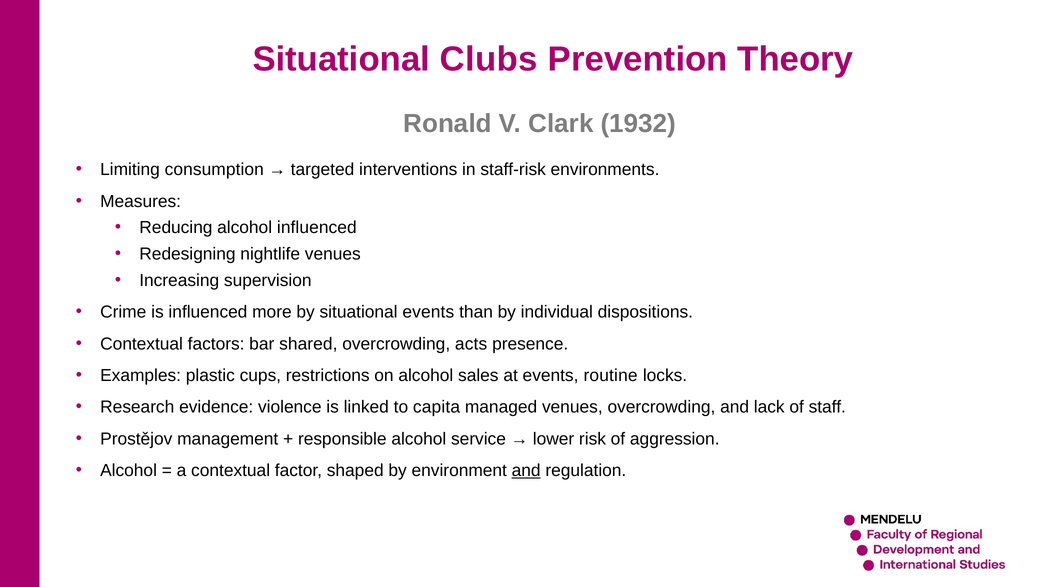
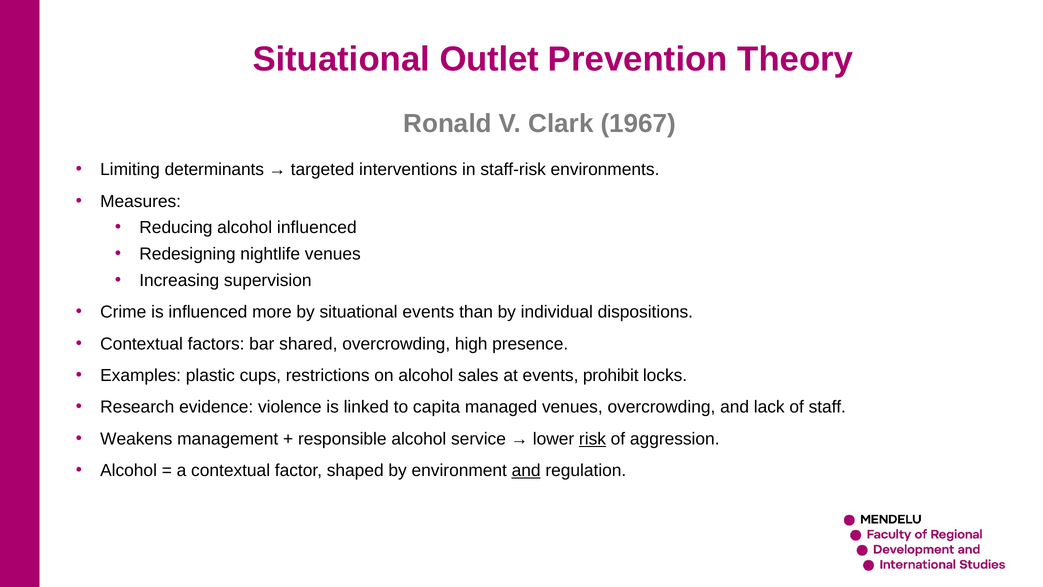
Clubs: Clubs -> Outlet
1932: 1932 -> 1967
consumption: consumption -> determinants
acts: acts -> high
routine: routine -> prohibit
Prostějov: Prostějov -> Weakens
risk underline: none -> present
